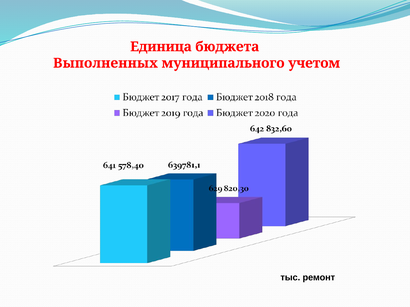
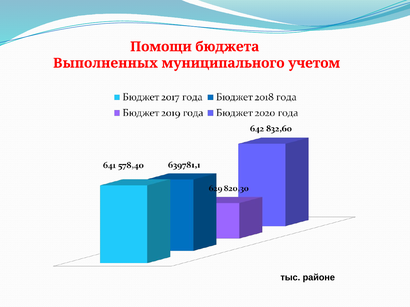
Единица: Единица -> Помощи
ремонт: ремонт -> районе
